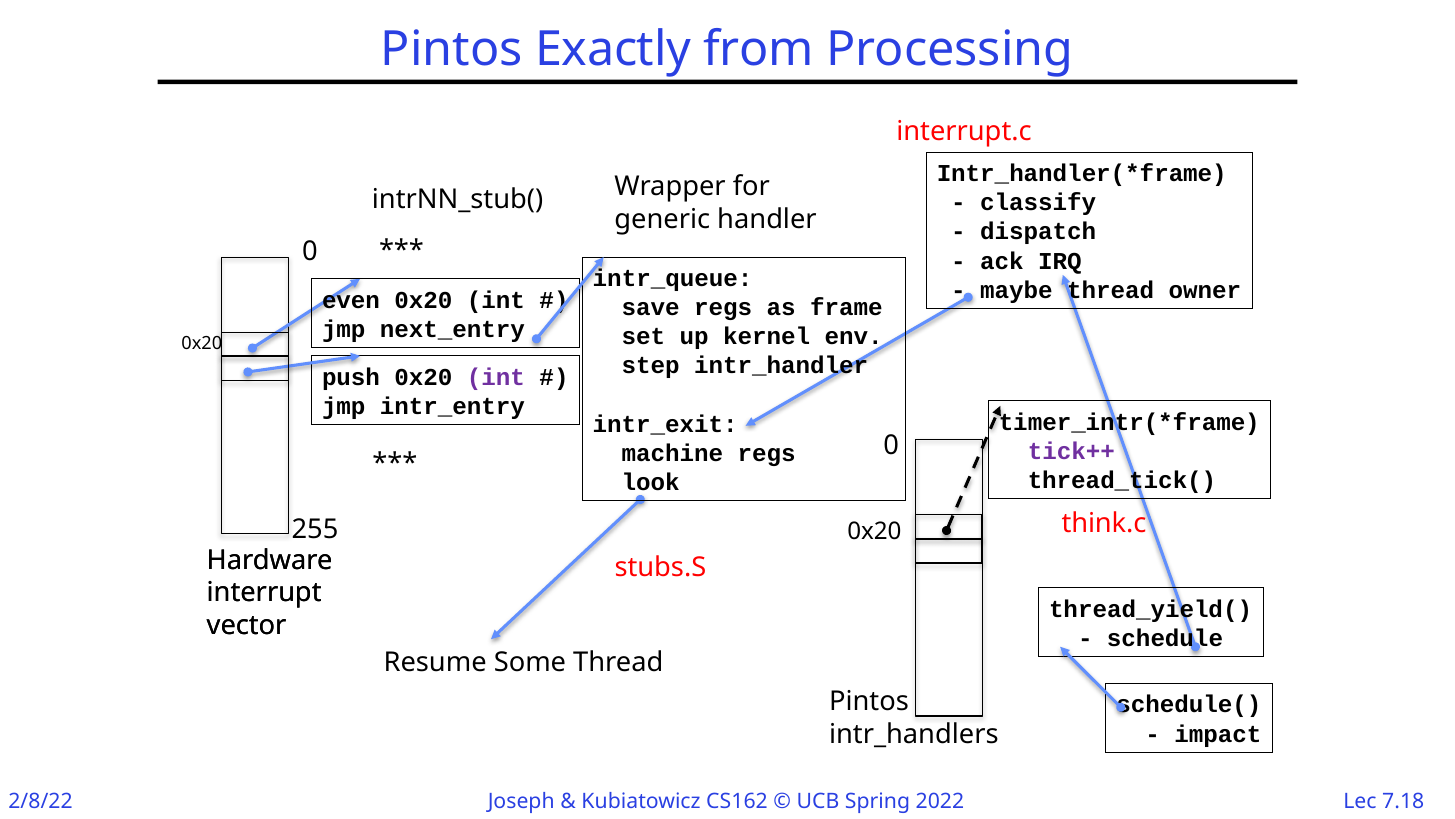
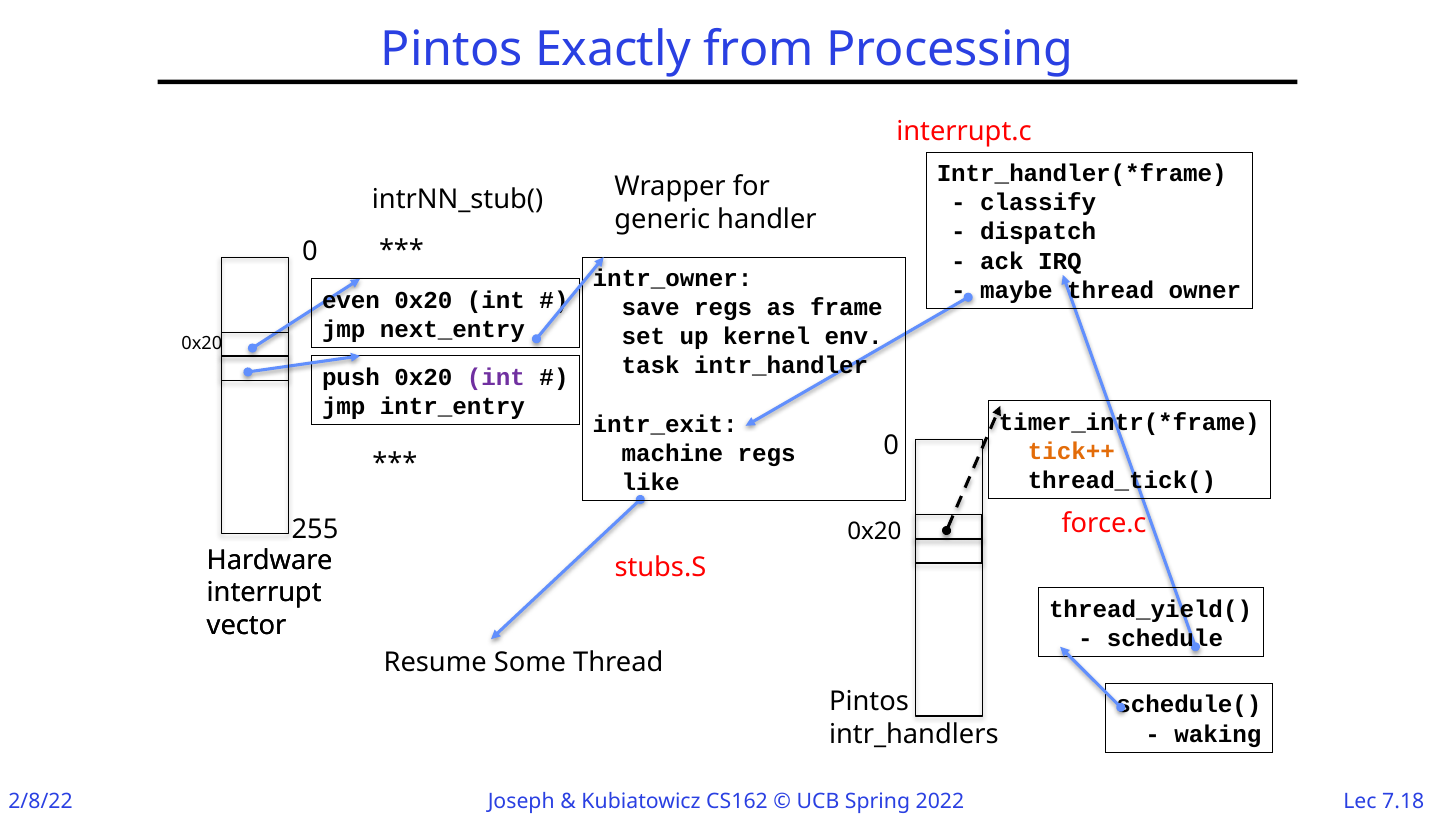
intr_queue: intr_queue -> intr_owner
step: step -> task
tick++ colour: purple -> orange
look: look -> like
think.c: think.c -> force.c
impact: impact -> waking
